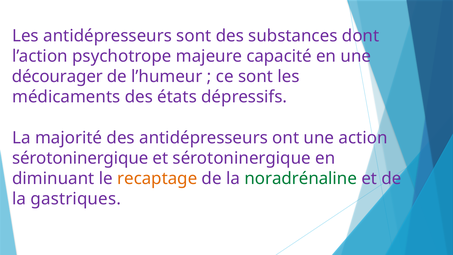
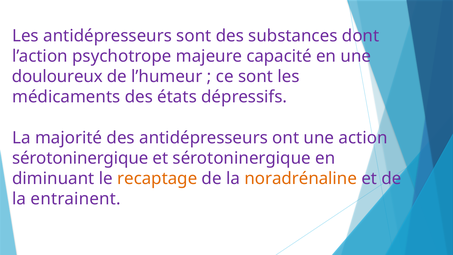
décourager: décourager -> douloureux
noradrénaline colour: green -> orange
gastriques: gastriques -> entrainent
